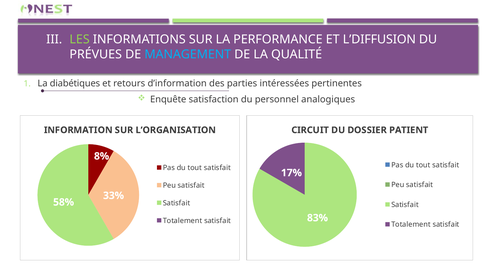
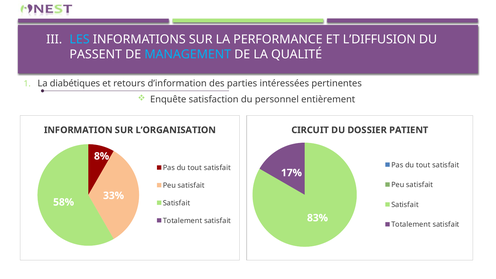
LES colour: light green -> light blue
PRÉVUES: PRÉVUES -> PASSENT
analogiques: analogiques -> entièrement
